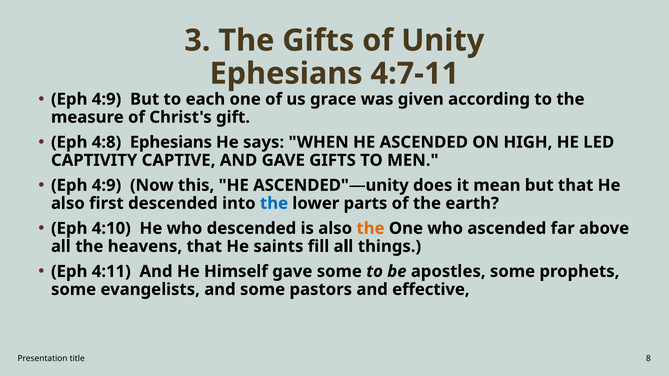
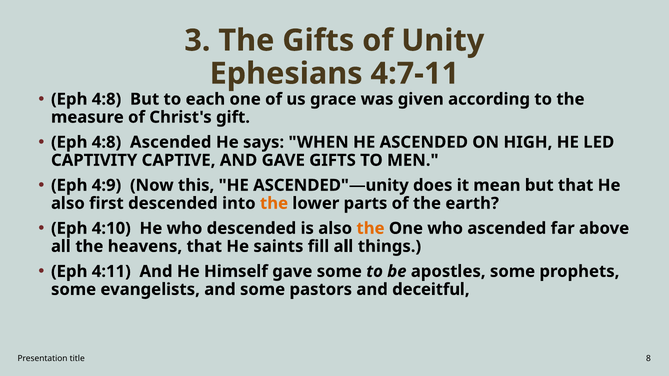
4:9 at (107, 99): 4:9 -> 4:8
4:8 Ephesians: Ephesians -> Ascended
the at (274, 203) colour: blue -> orange
effective: effective -> deceitful
